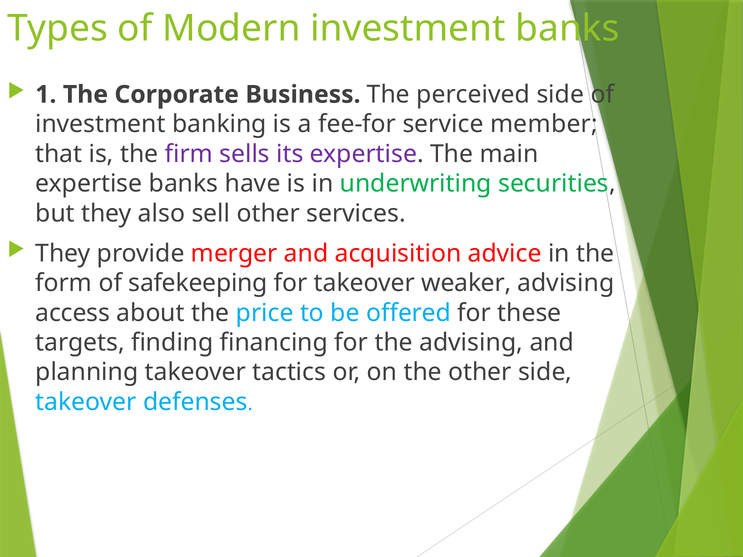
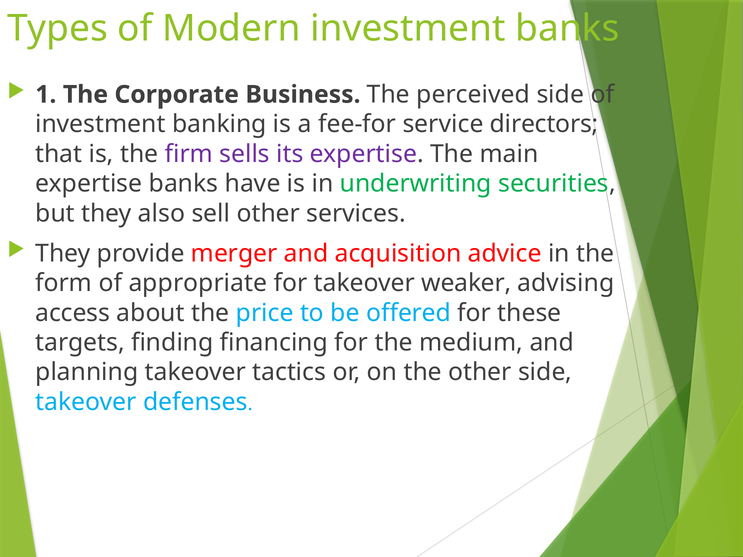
member: member -> directors
safekeeping: safekeeping -> appropriate
the advising: advising -> medium
